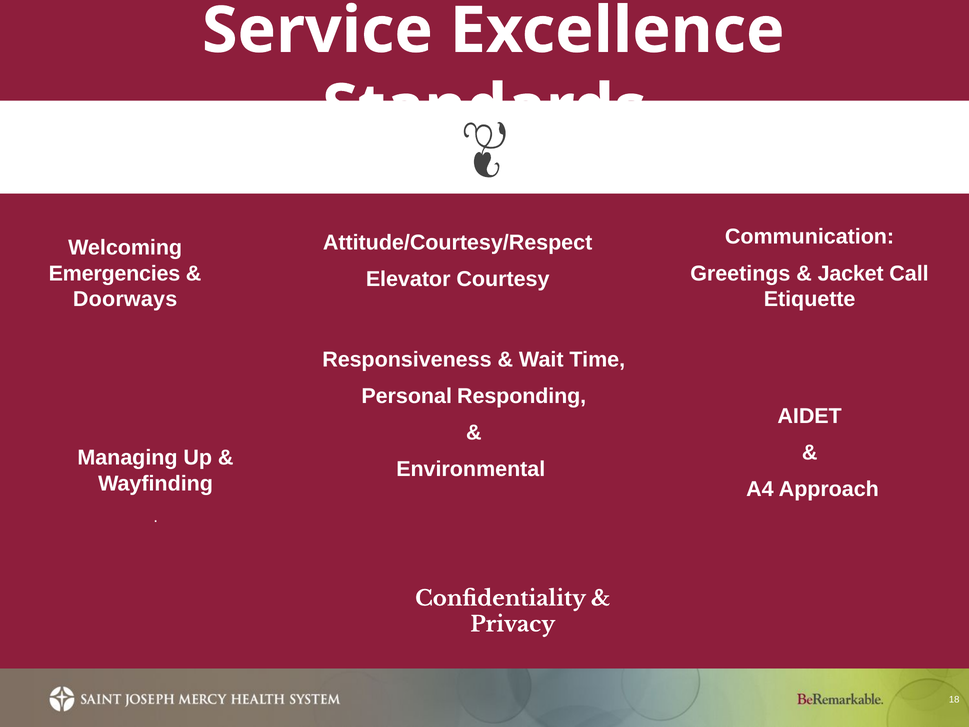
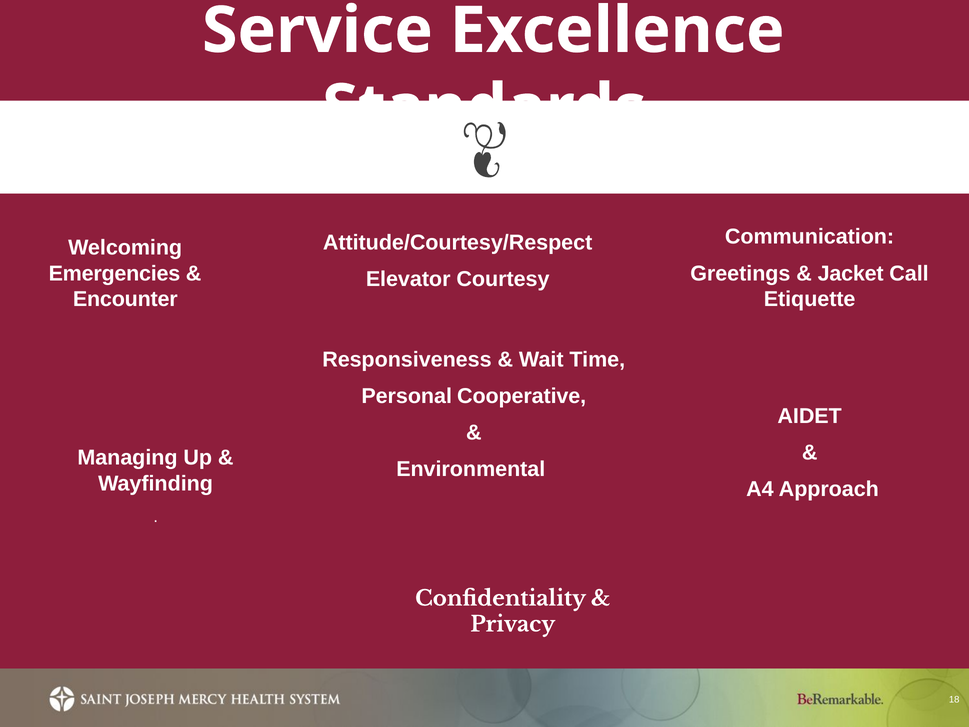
Doorways: Doorways -> Encounter
Responding: Responding -> Cooperative
